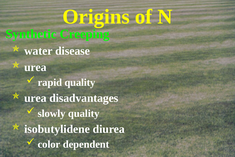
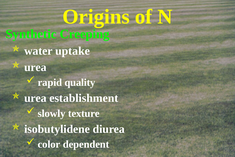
disease: disease -> uptake
disadvantages: disadvantages -> establishment
slowly quality: quality -> texture
